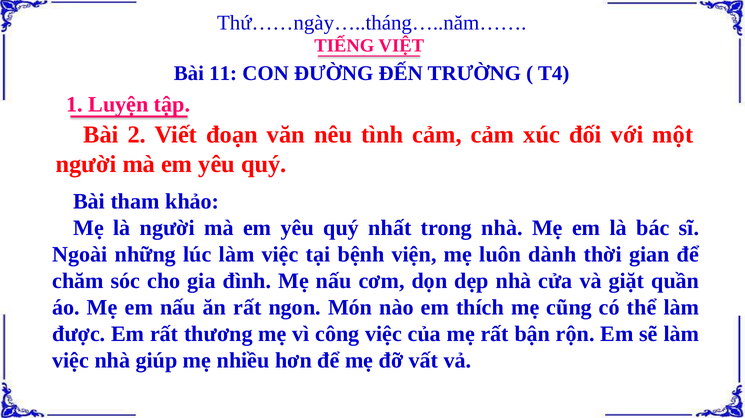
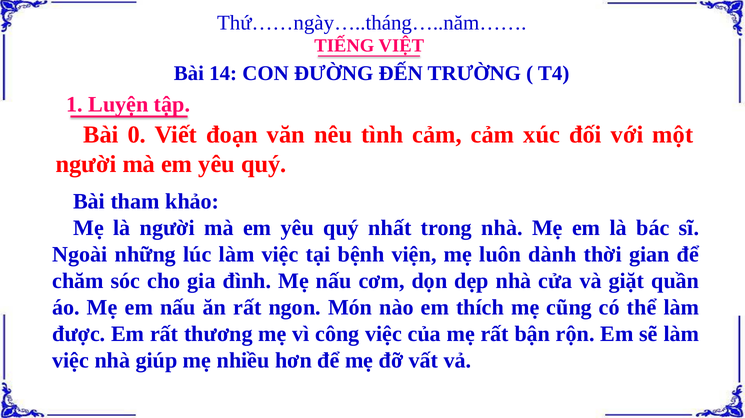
11: 11 -> 14
2: 2 -> 0
